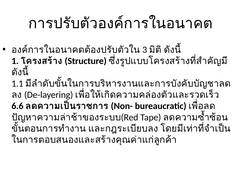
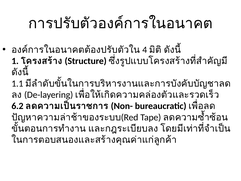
3: 3 -> 4
6.6: 6.6 -> 6.2
